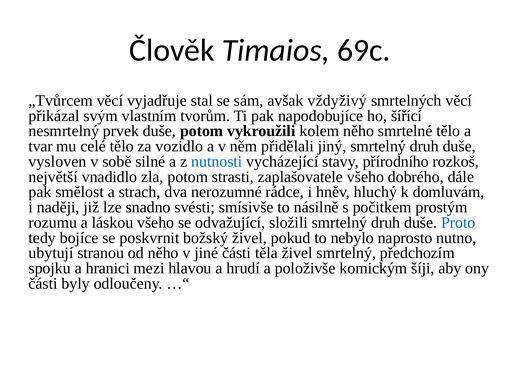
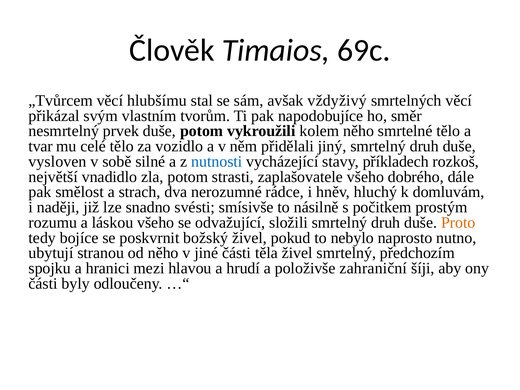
vyjadřuje: vyjadřuje -> hlubšímu
šířící: šířící -> směr
přírodního: přírodního -> příkladech
Proto colour: blue -> orange
komickým: komickým -> zahraniční
